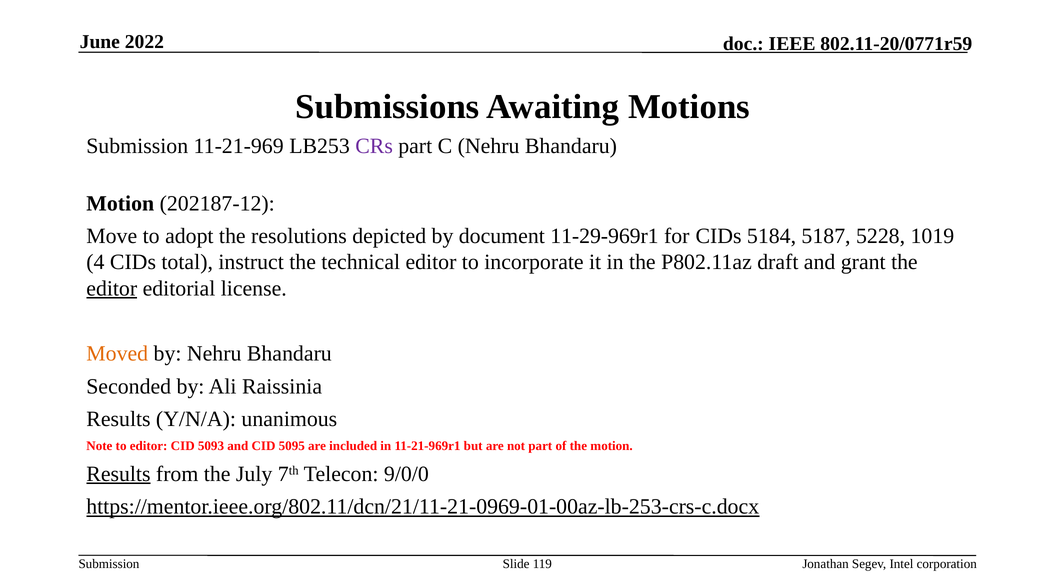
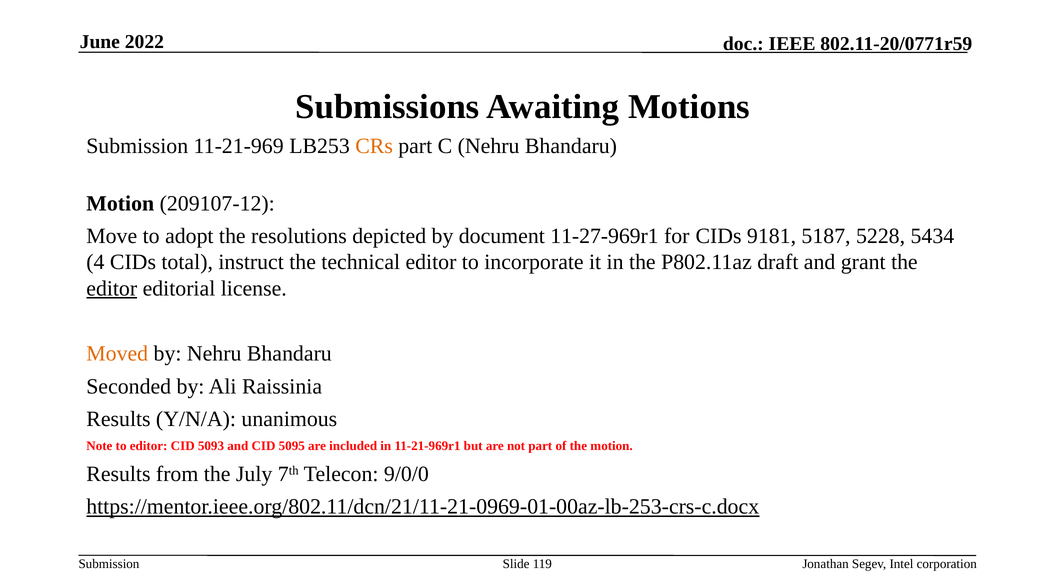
CRs colour: purple -> orange
202187-12: 202187-12 -> 209107-12
11-29-969r1: 11-29-969r1 -> 11-27-969r1
5184: 5184 -> 9181
1019: 1019 -> 5434
Results at (118, 474) underline: present -> none
